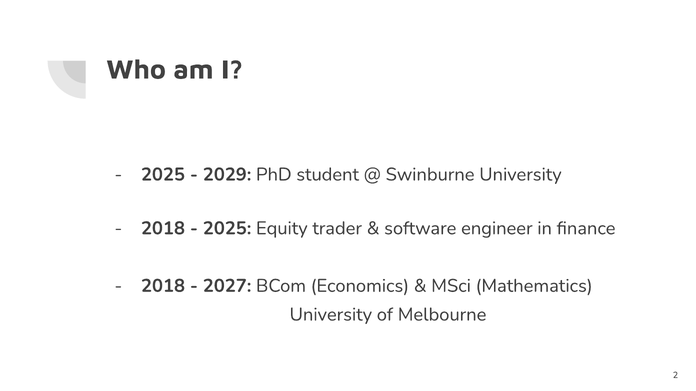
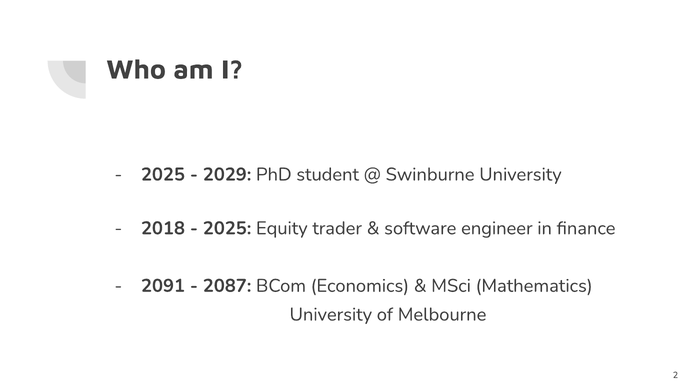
2018 at (163, 286): 2018 -> 2091
2027: 2027 -> 2087
